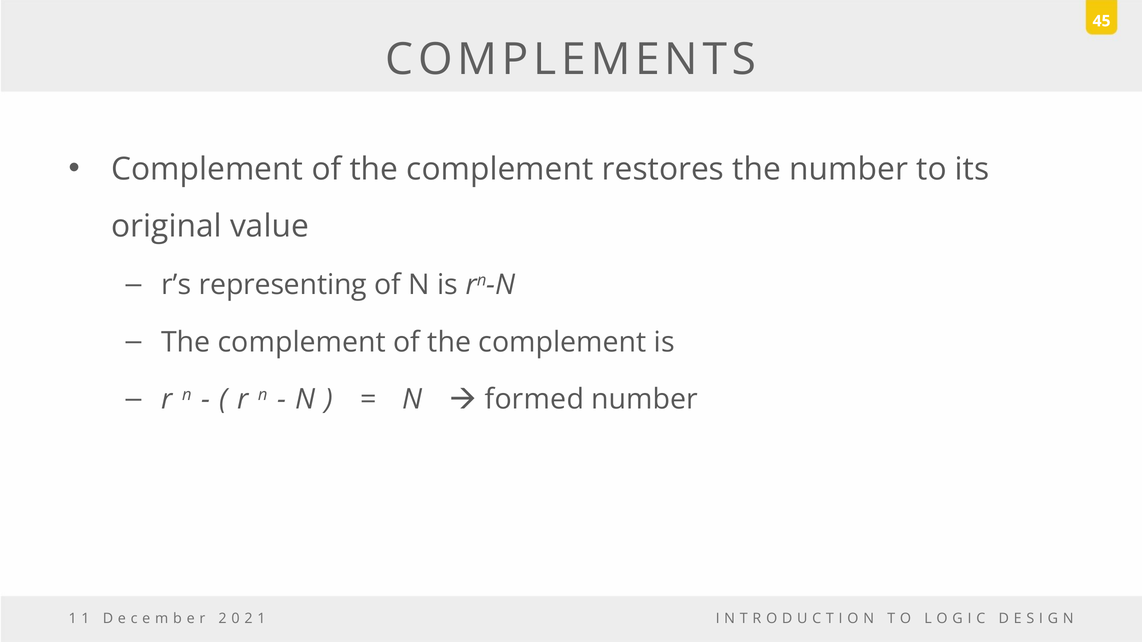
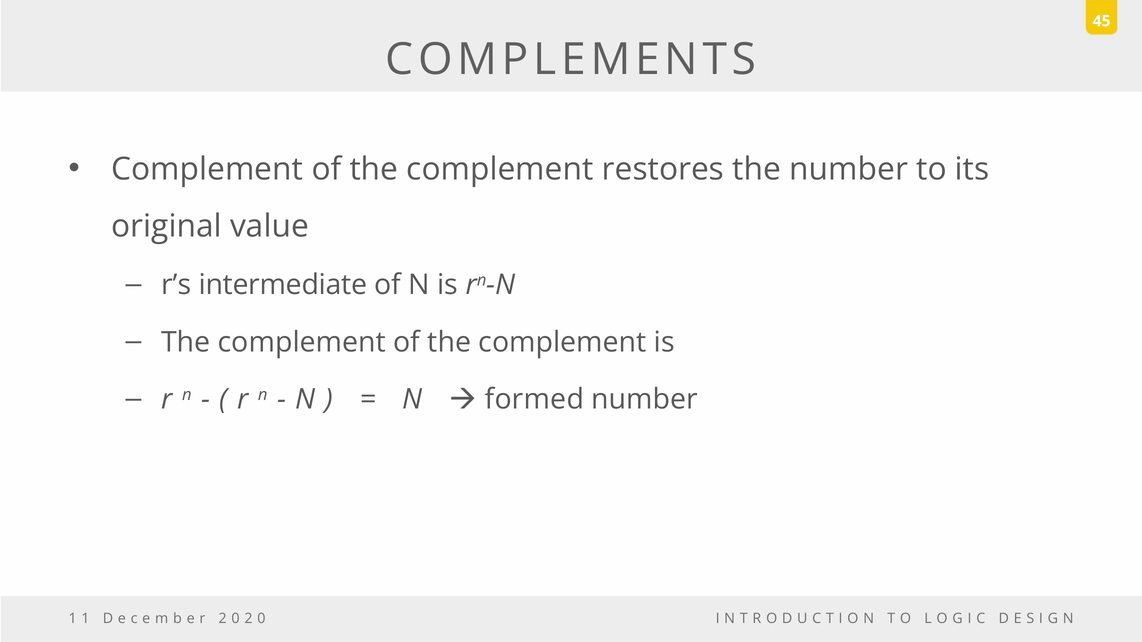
representing: representing -> intermediate
1 at (261, 619): 1 -> 0
